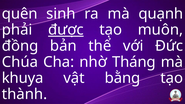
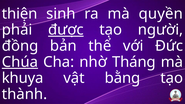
quên: quên -> thiện
quạnh: quạnh -> quyền
muôn: muôn -> người
Chúa underline: none -> present
